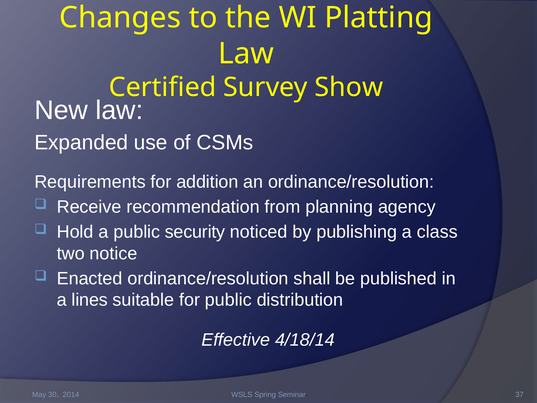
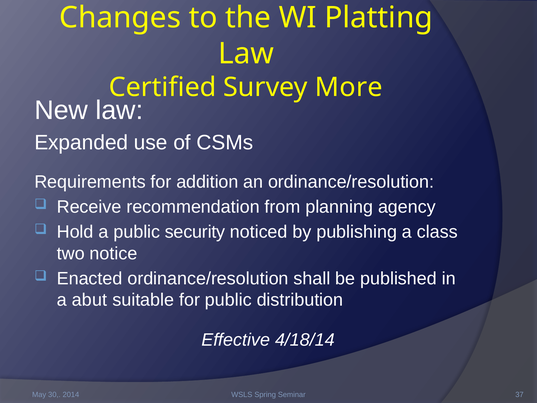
Show: Show -> More
lines: lines -> abut
